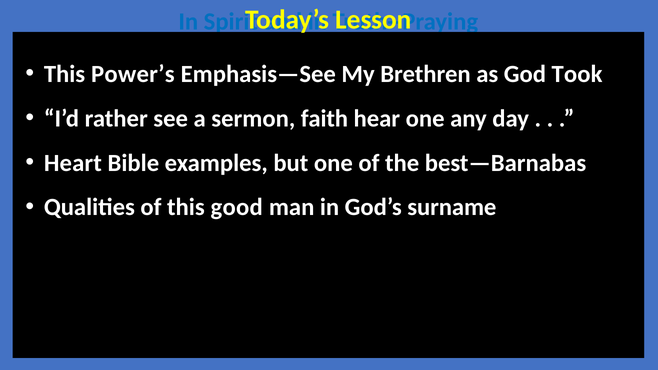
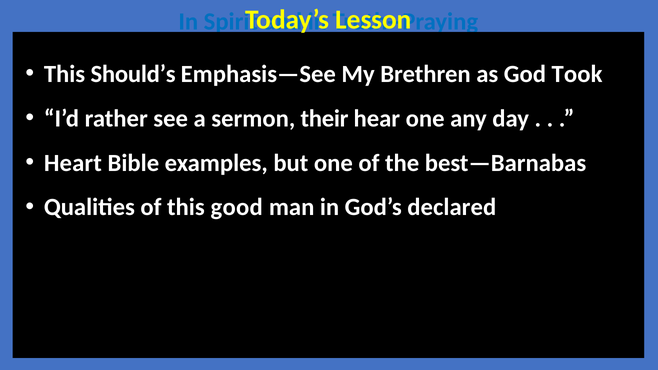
Power’s: Power’s -> Should’s
faith: faith -> their
surname: surname -> declared
